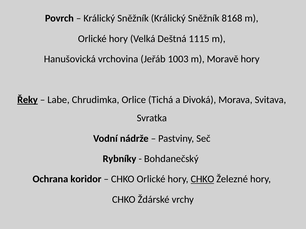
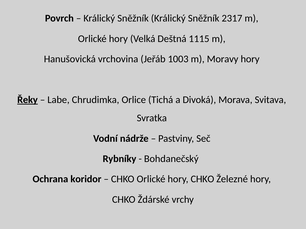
8168: 8168 -> 2317
Moravě: Moravě -> Moravy
CHKO at (202, 180) underline: present -> none
